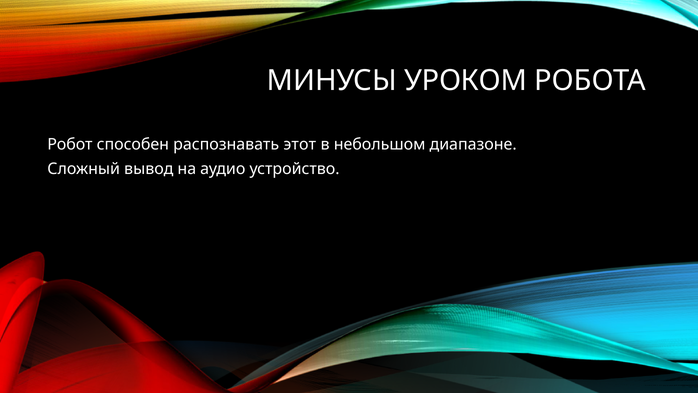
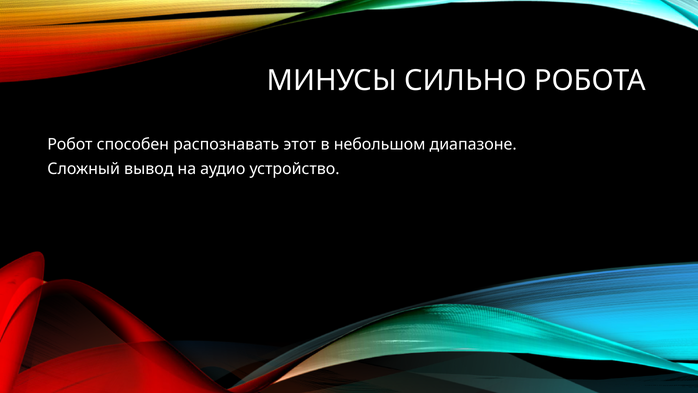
УРОКОМ: УРОКОМ -> СИЛЬНО
